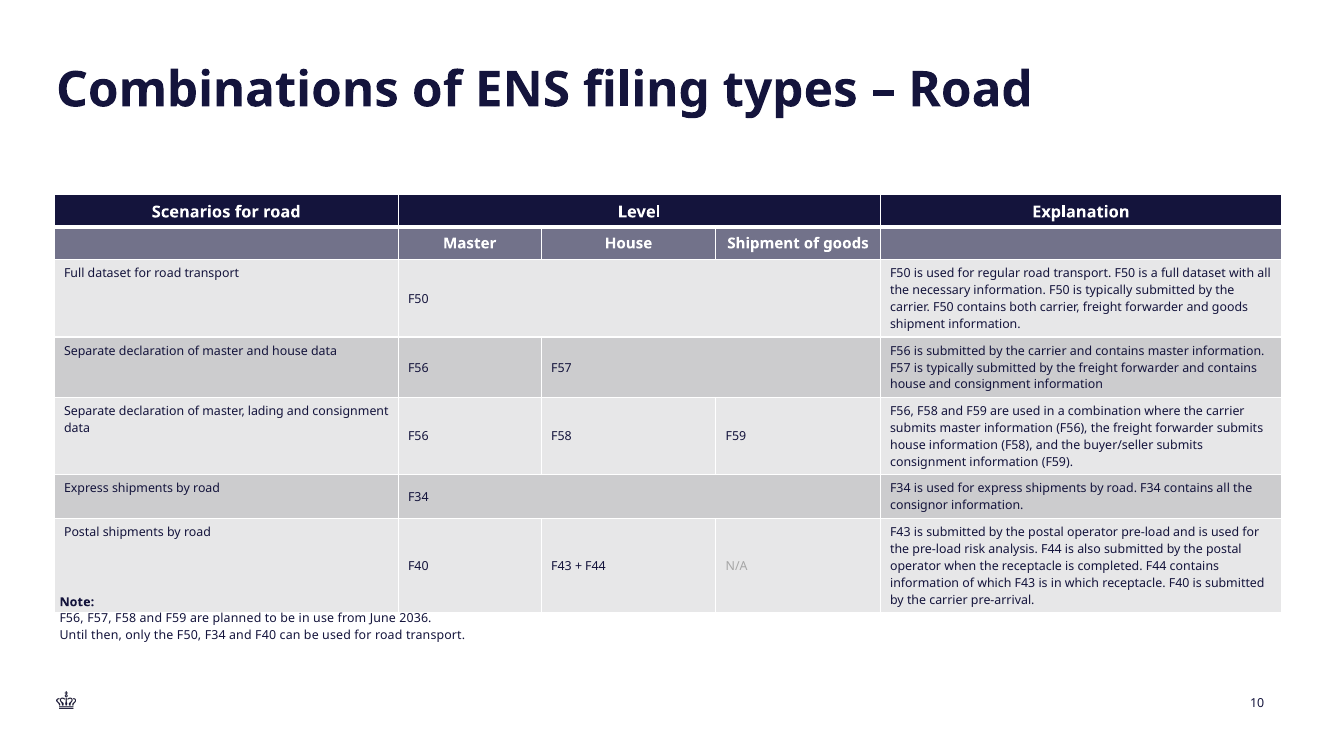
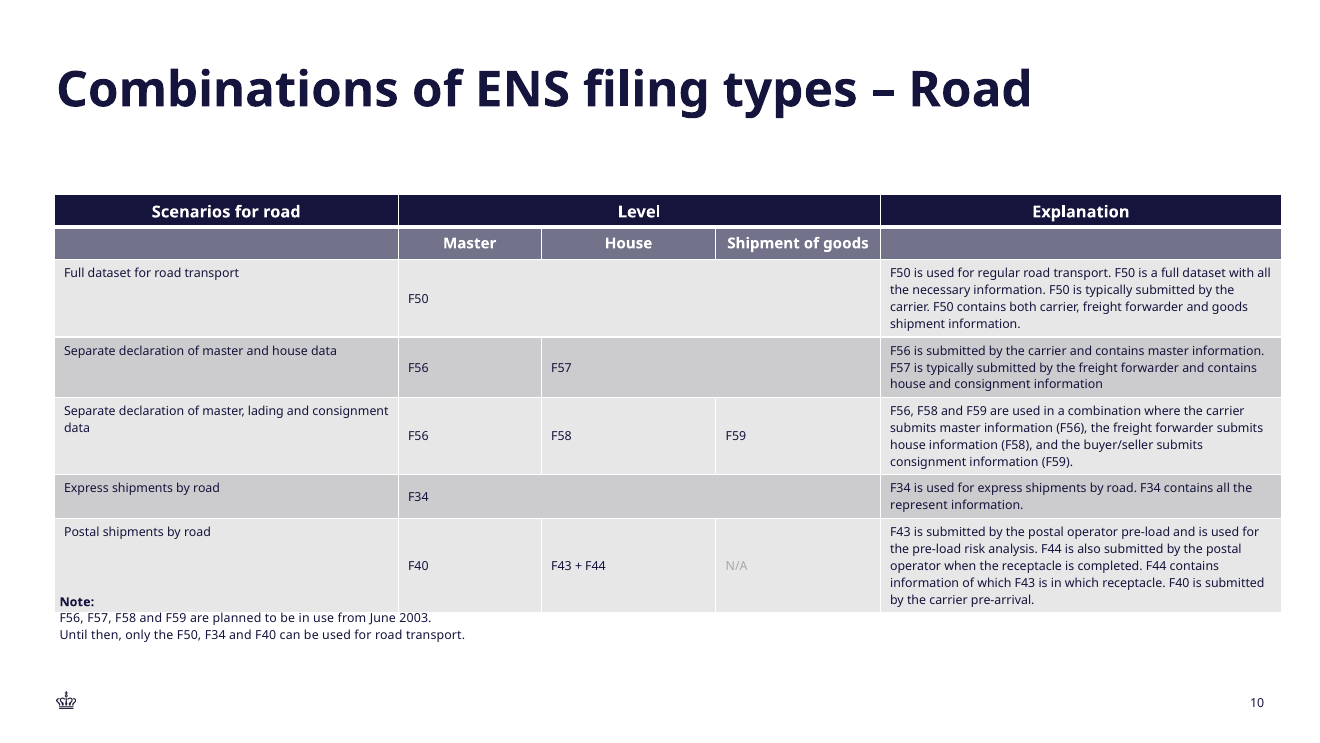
consignor: consignor -> represent
2036: 2036 -> 2003
